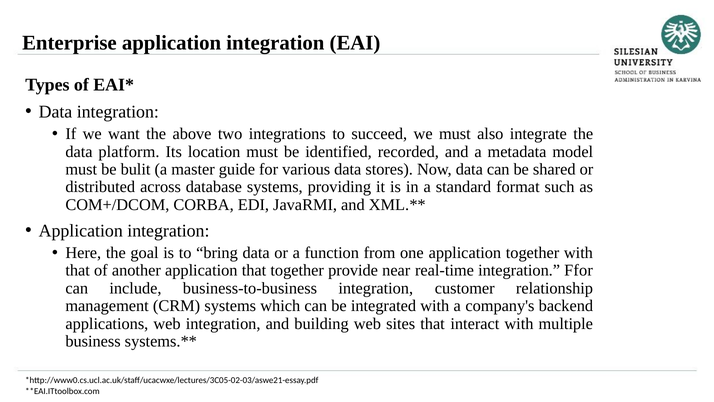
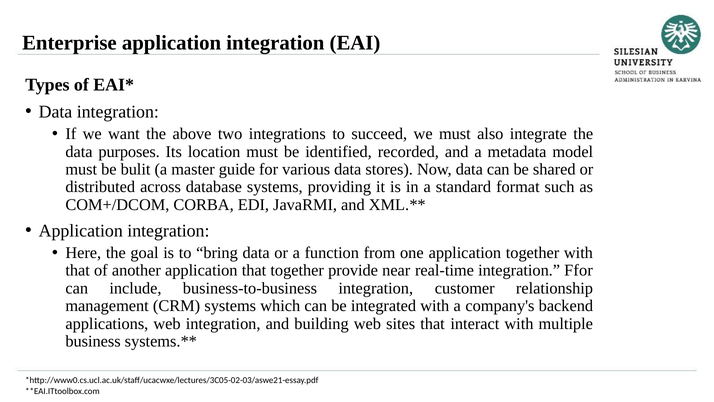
platform: platform -> purposes
